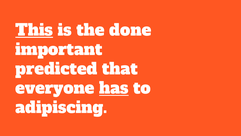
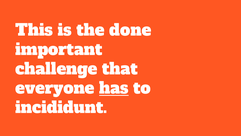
This underline: present -> none
predicted: predicted -> challenge
adipiscing: adipiscing -> incididunt
